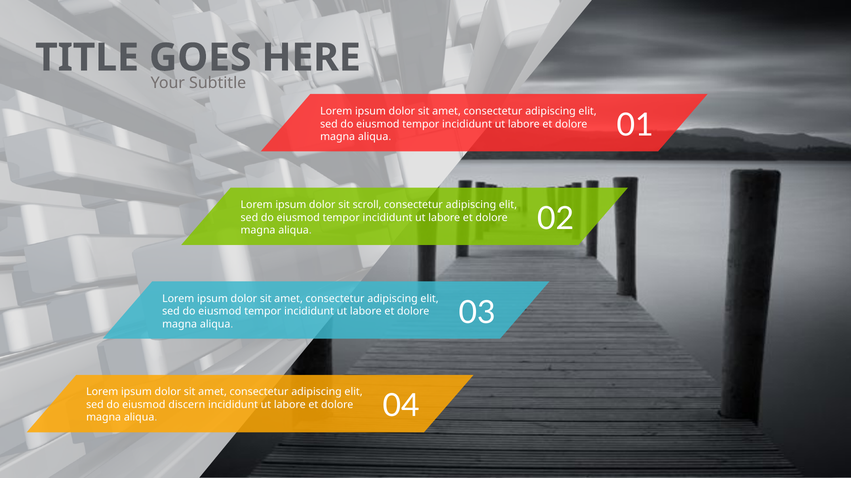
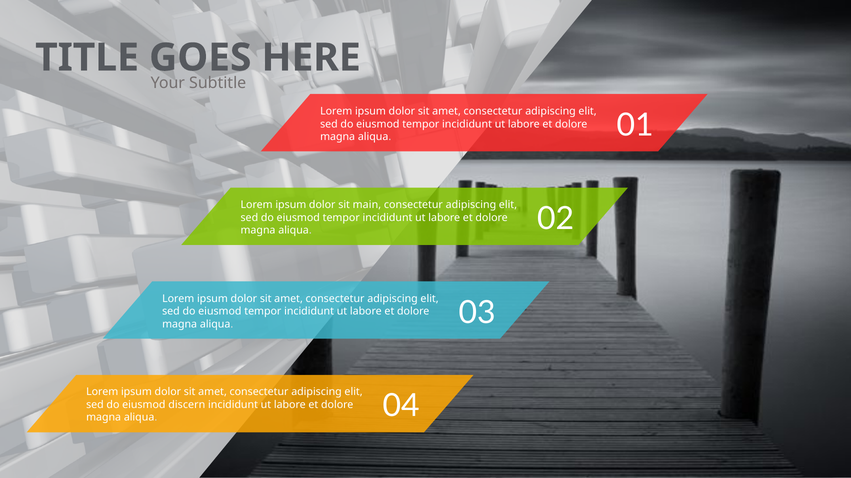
scroll: scroll -> main
